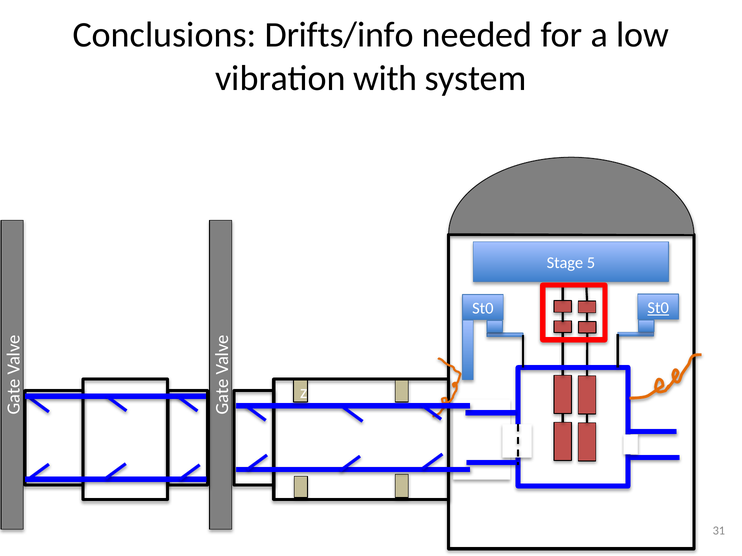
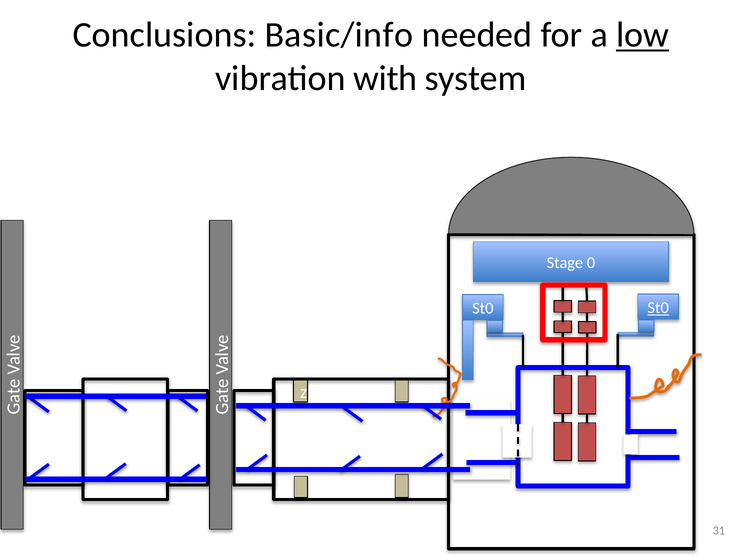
Drifts/info: Drifts/info -> Basic/info
low underline: none -> present
5: 5 -> 0
